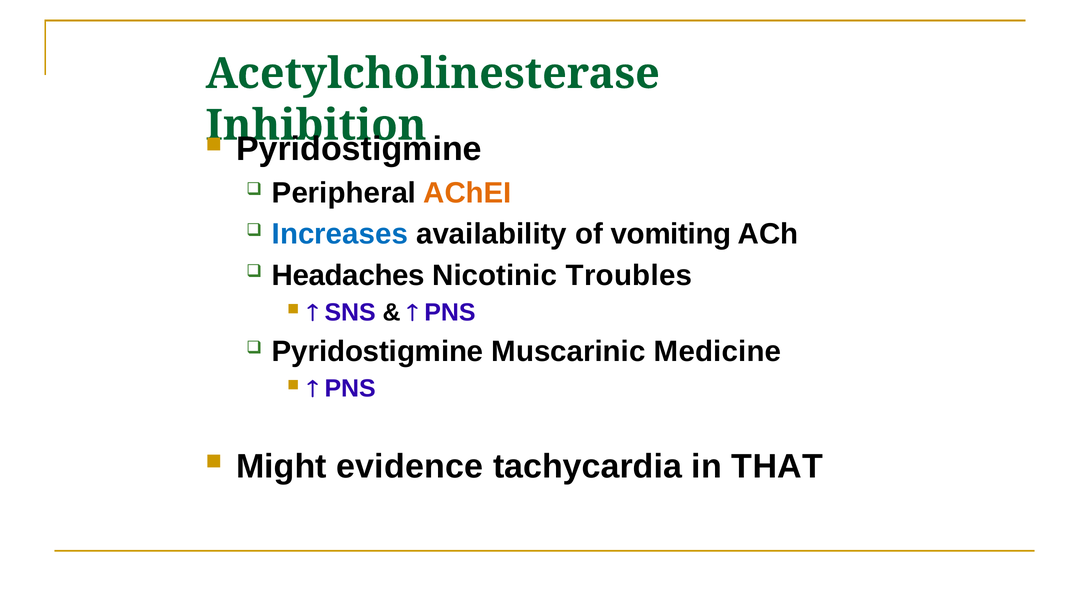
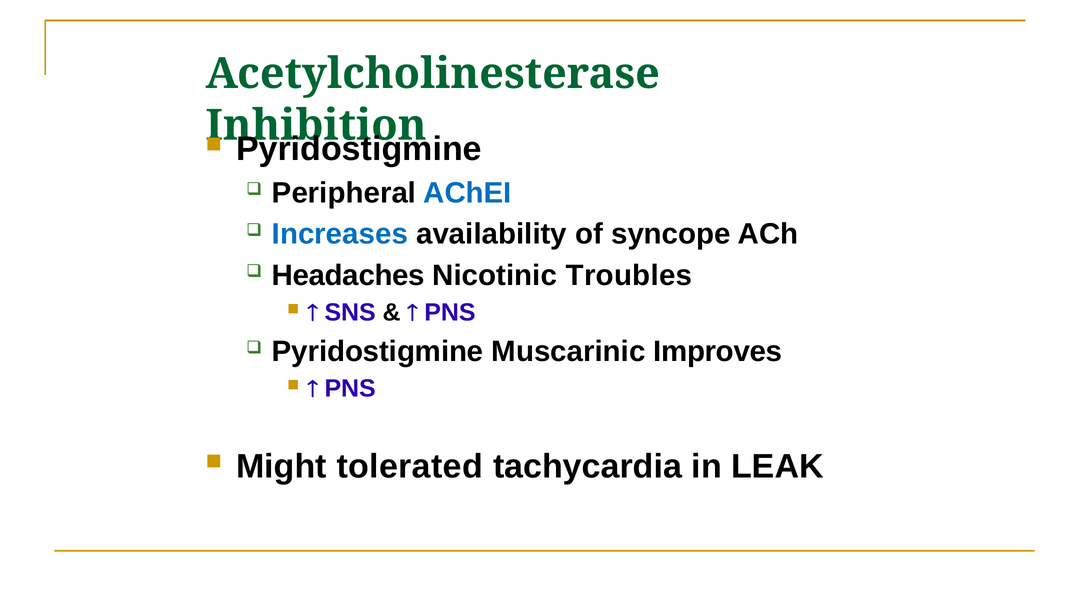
AChEI colour: orange -> blue
vomiting: vomiting -> syncope
Medicine: Medicine -> Improves
evidence: evidence -> tolerated
THAT: THAT -> LEAK
